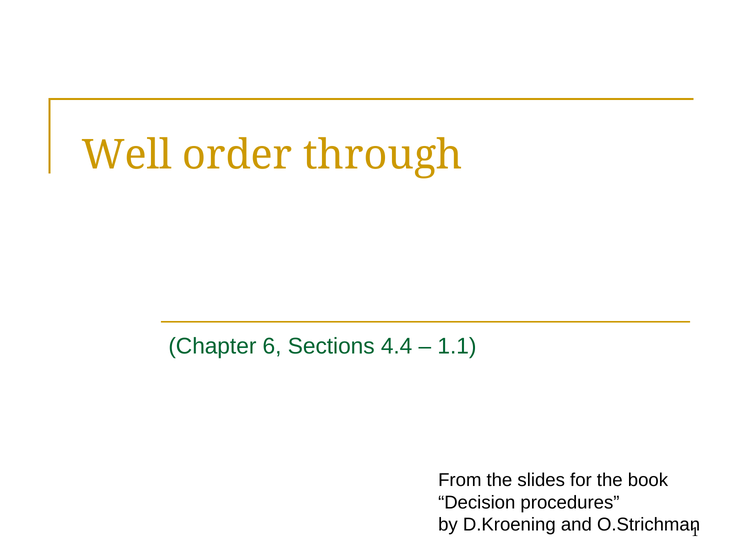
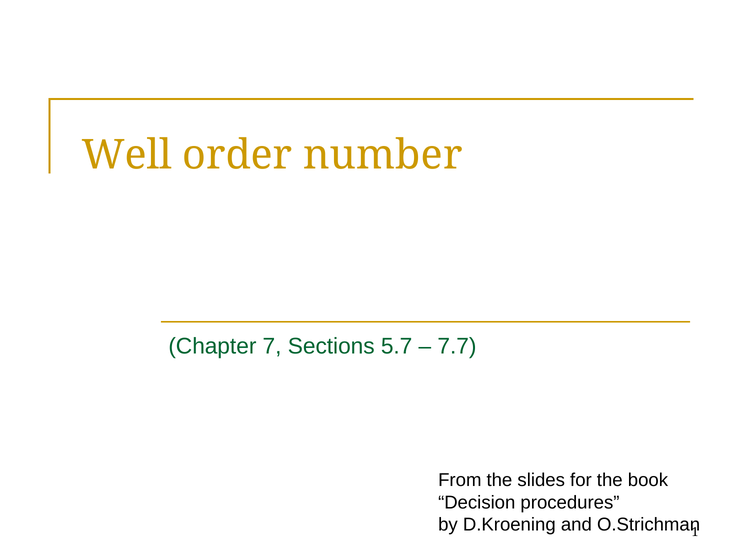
through: through -> number
6: 6 -> 7
4.4: 4.4 -> 5.7
1.1: 1.1 -> 7.7
